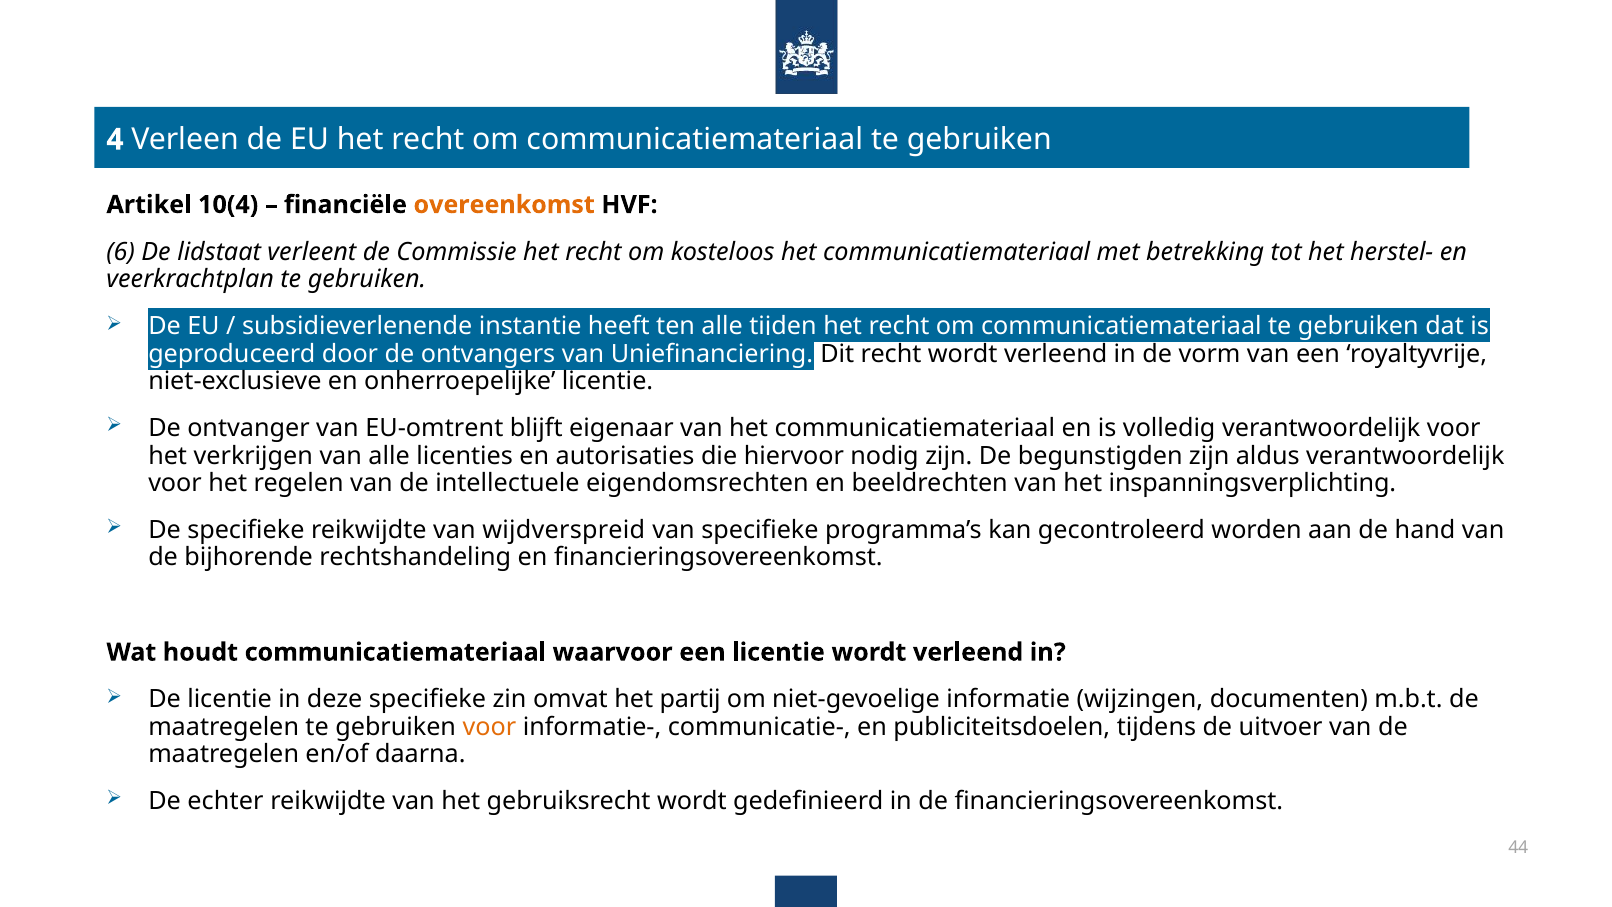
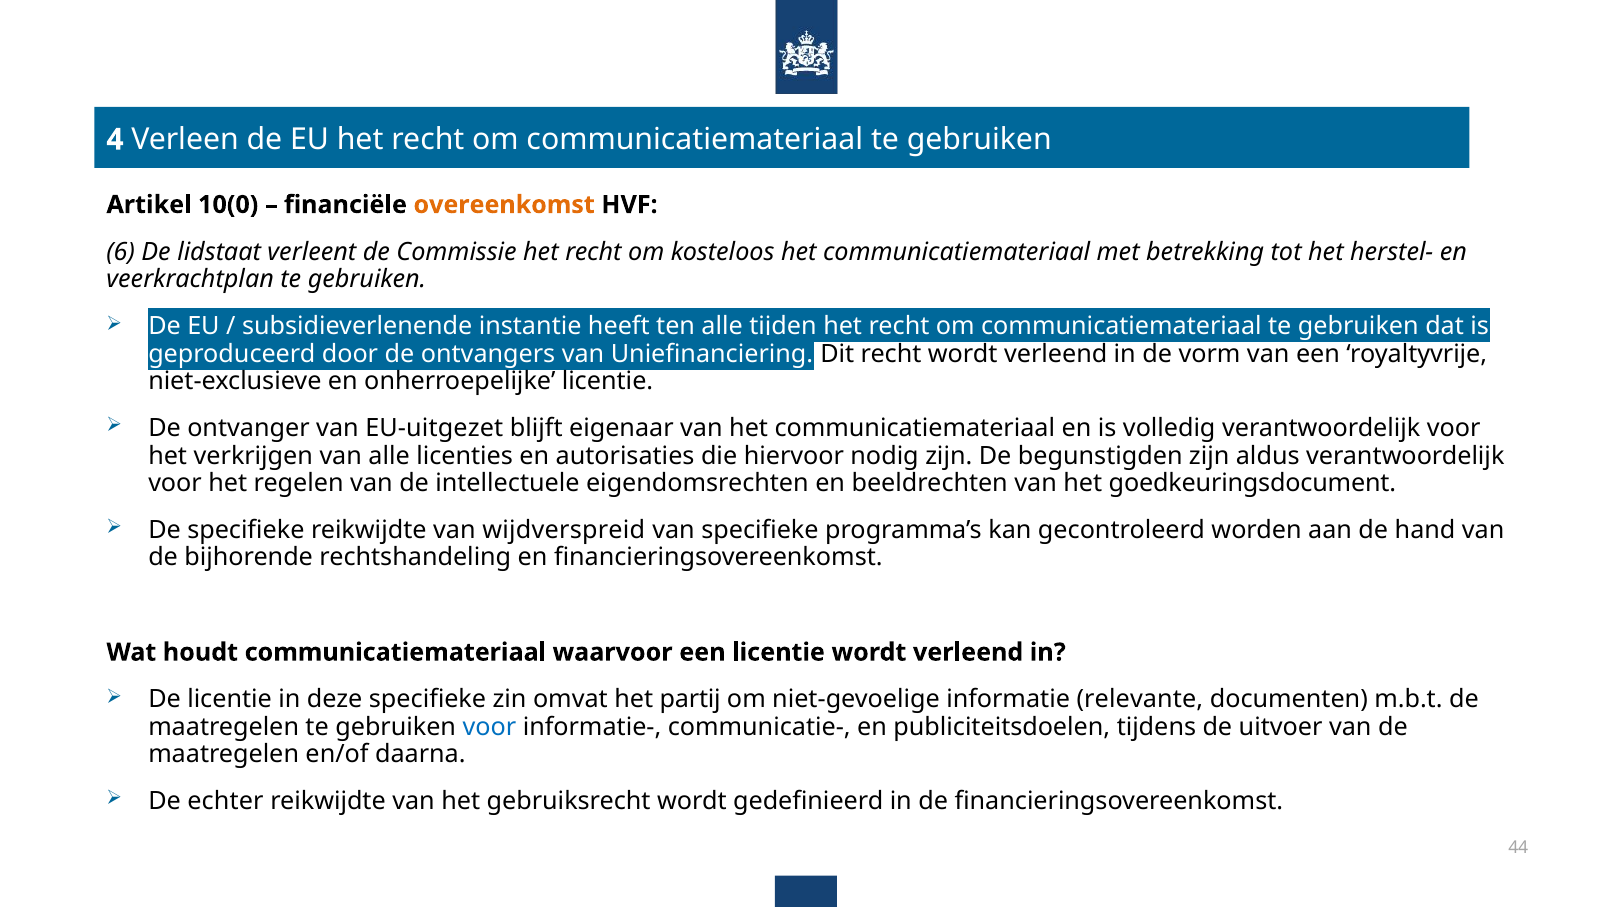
10(4: 10(4 -> 10(0
EU-omtrent: EU-omtrent -> EU-uitgezet
inspanningsverplichting: inspanningsverplichting -> goedkeuringsdocument
wijzingen: wijzingen -> relevante
voor at (489, 727) colour: orange -> blue
